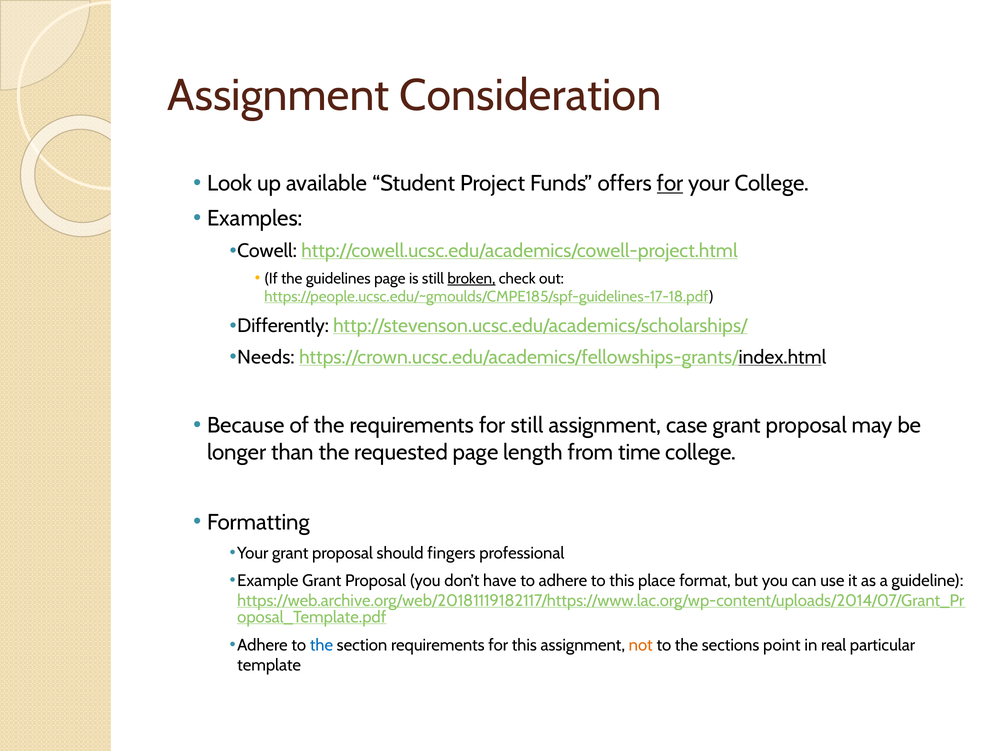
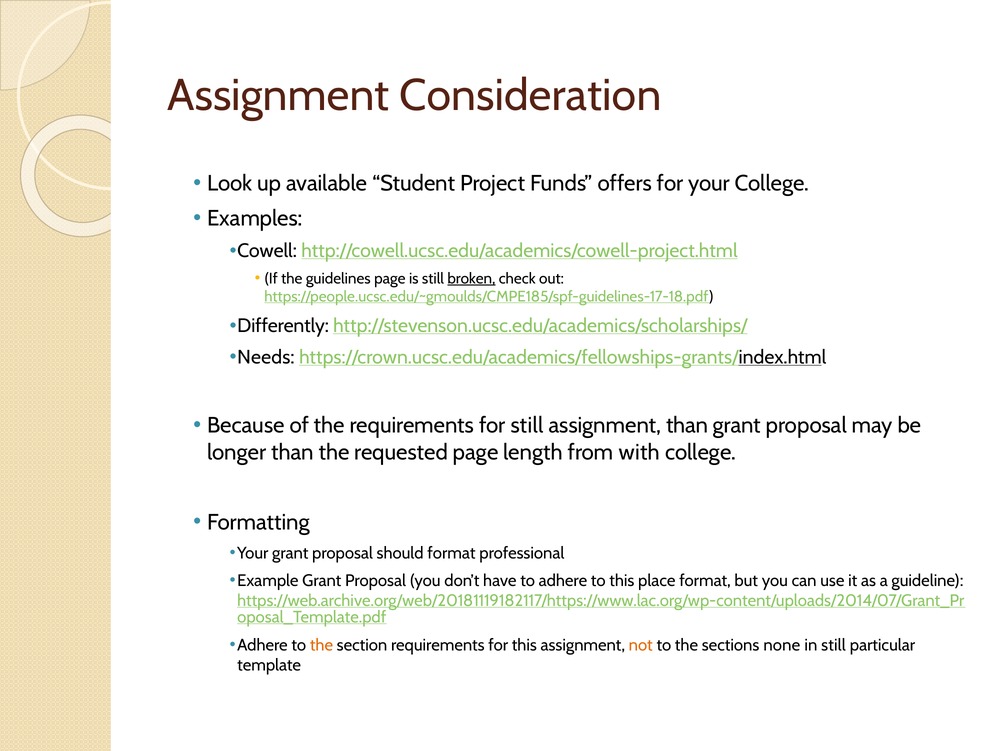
for at (670, 183) underline: present -> none
assignment case: case -> than
time: time -> with
should fingers: fingers -> format
the at (321, 645) colour: blue -> orange
point: point -> none
in real: real -> still
